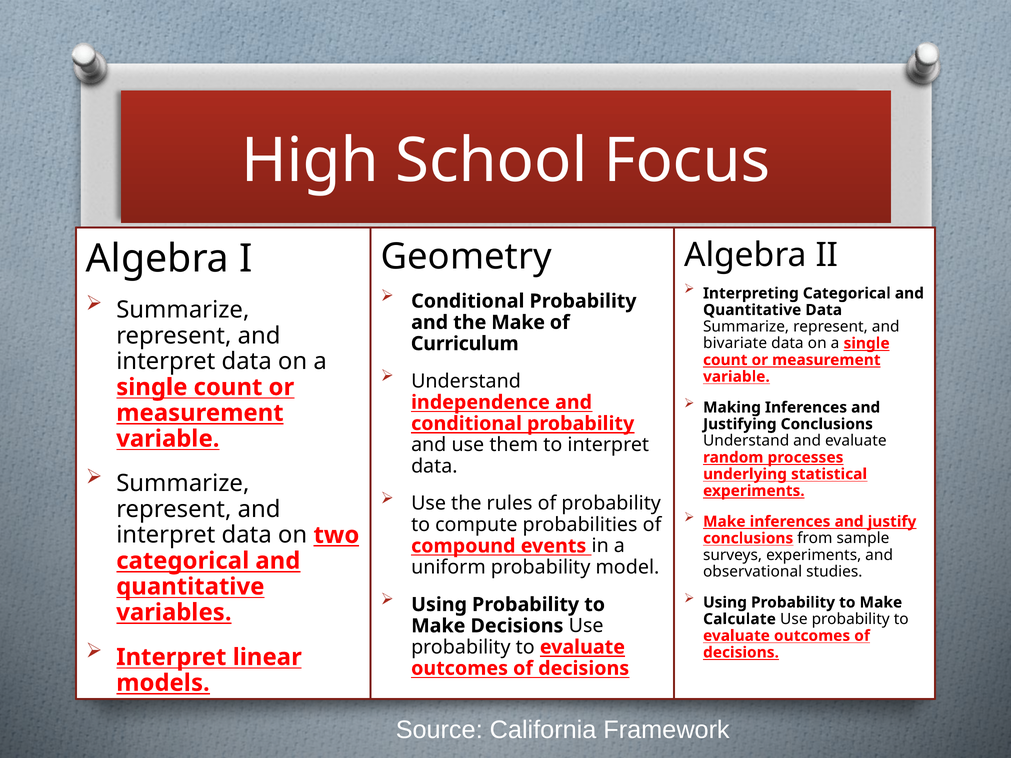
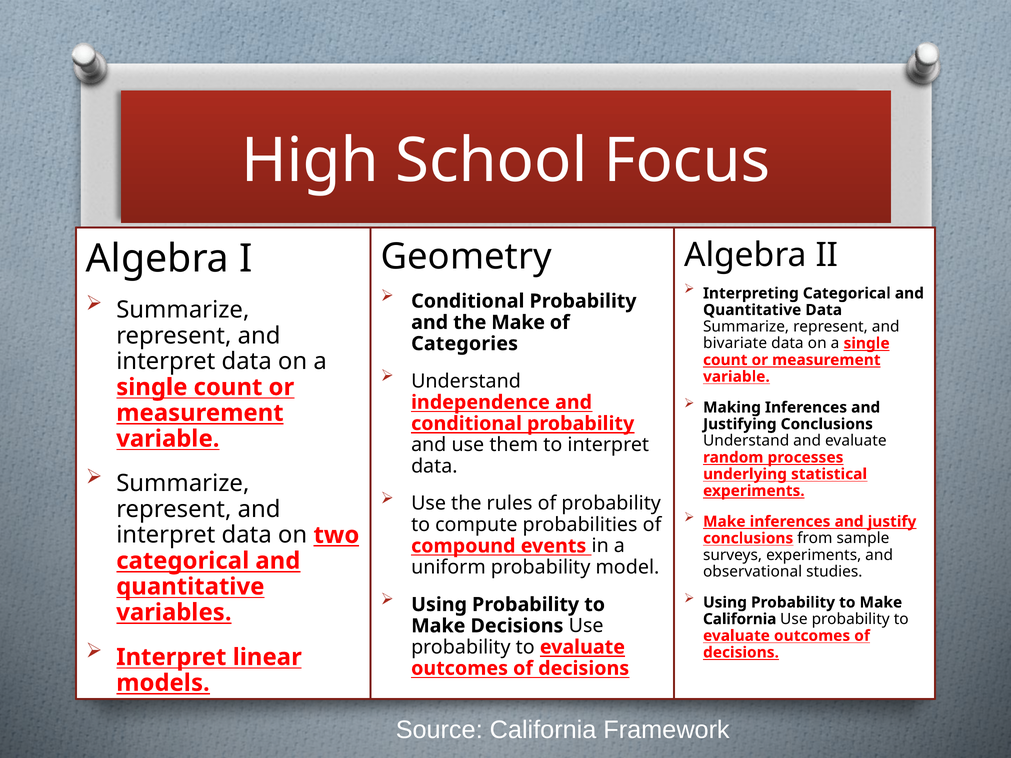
Curriculum: Curriculum -> Categories
Calculate at (740, 619): Calculate -> California
